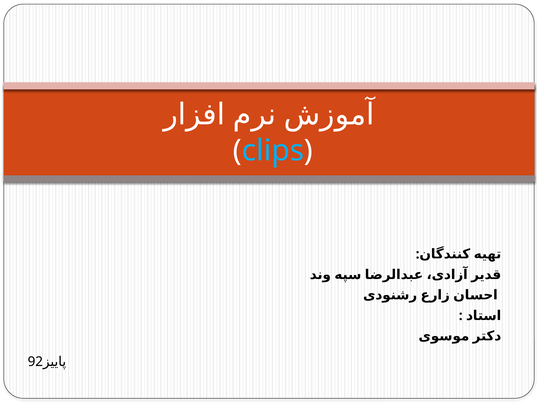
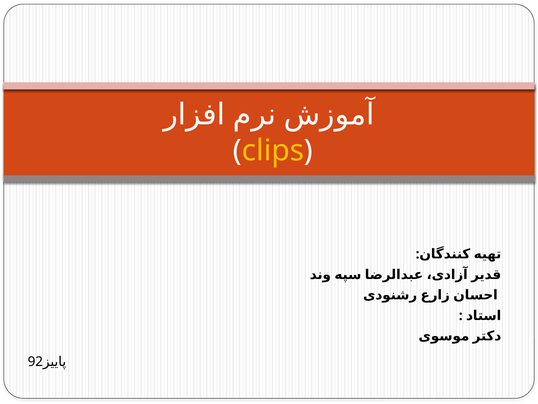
clips colour: light blue -> yellow
